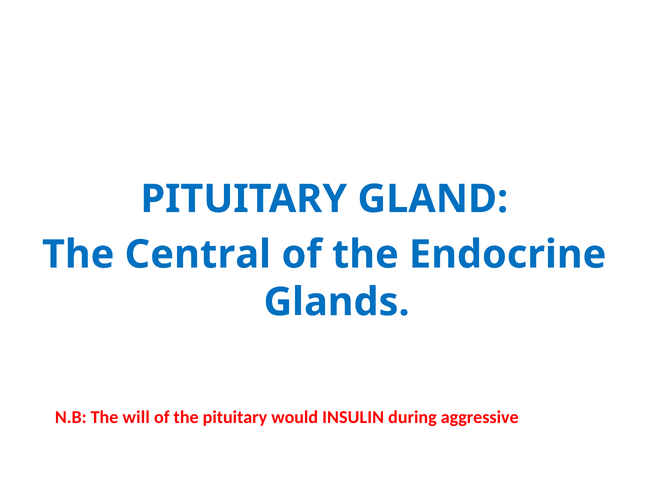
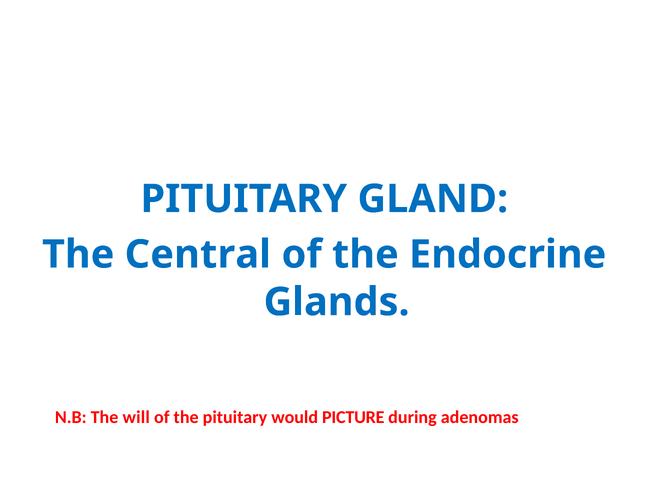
INSULIN: INSULIN -> PICTURE
aggressive: aggressive -> adenomas
